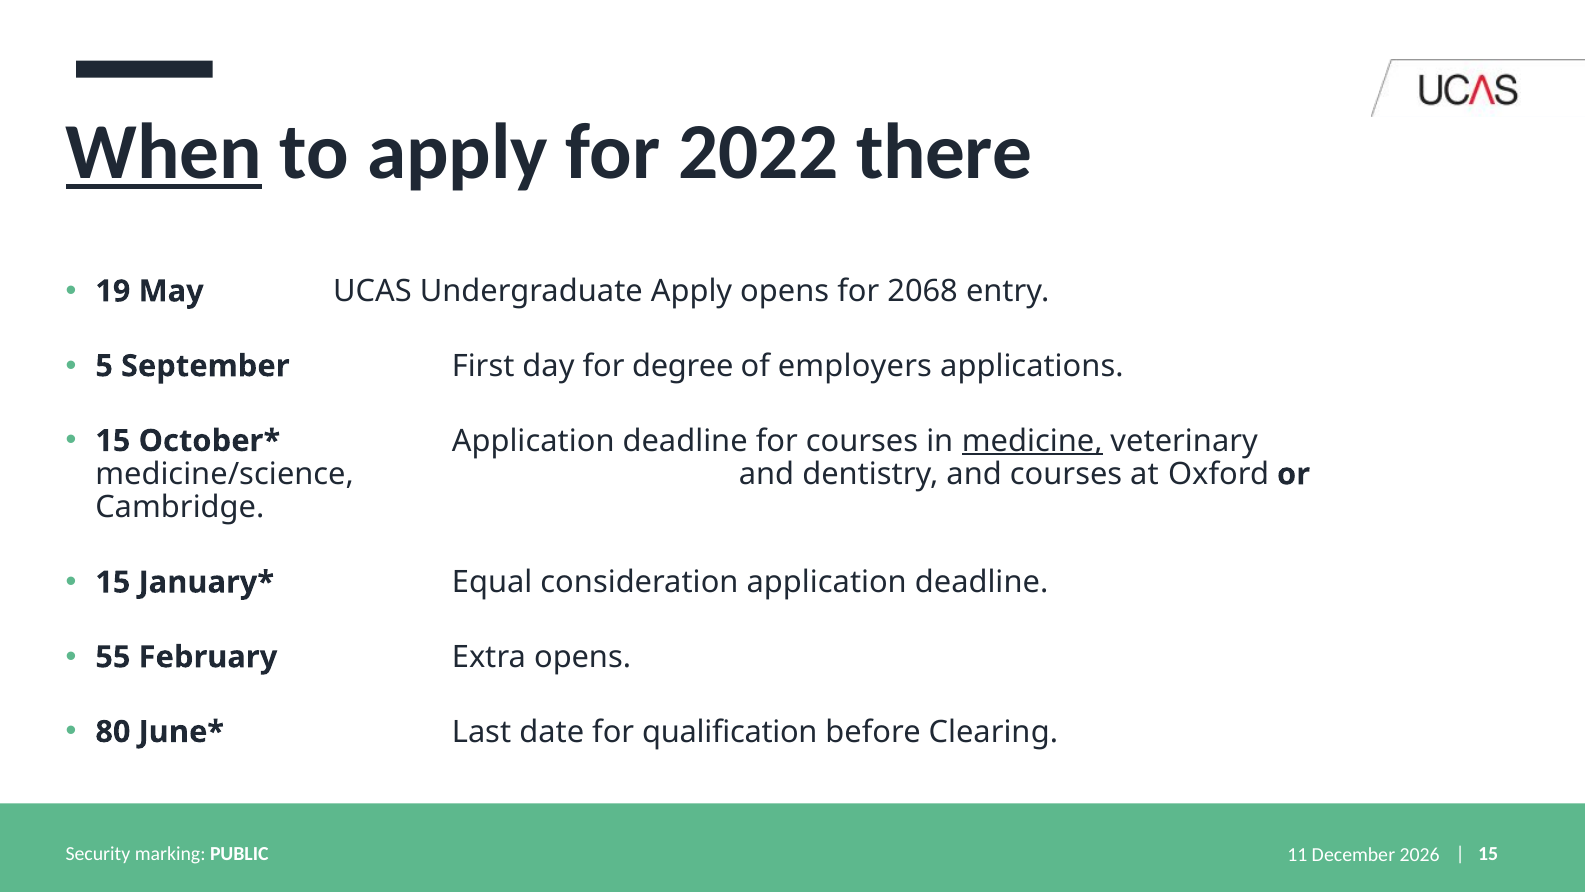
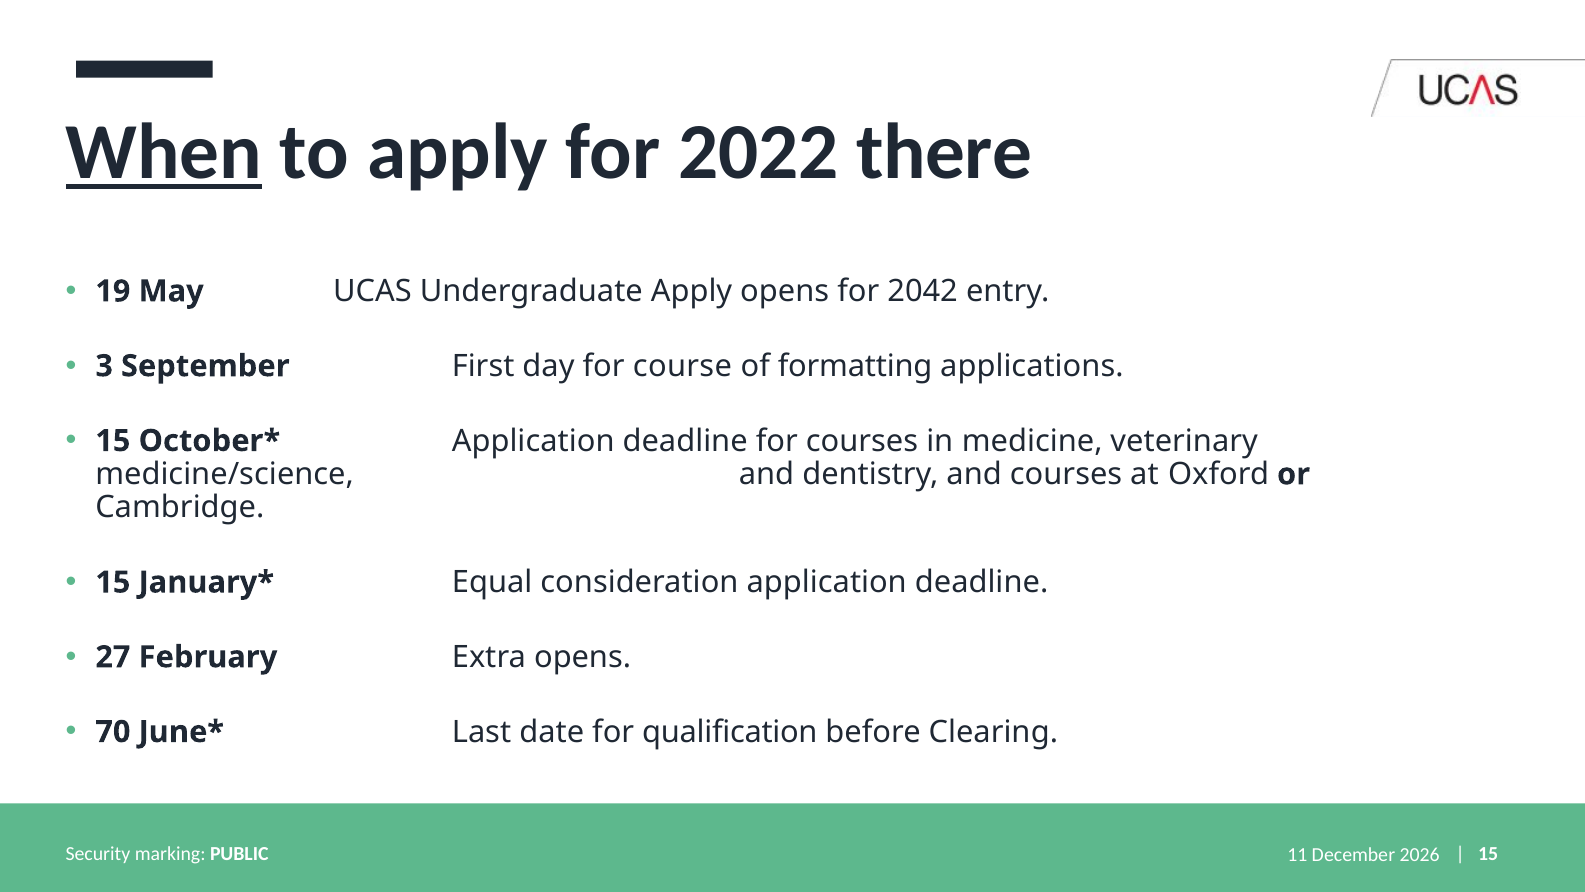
2068: 2068 -> 2042
5: 5 -> 3
degree: degree -> course
employers: employers -> formatting
medicine underline: present -> none
55: 55 -> 27
80: 80 -> 70
